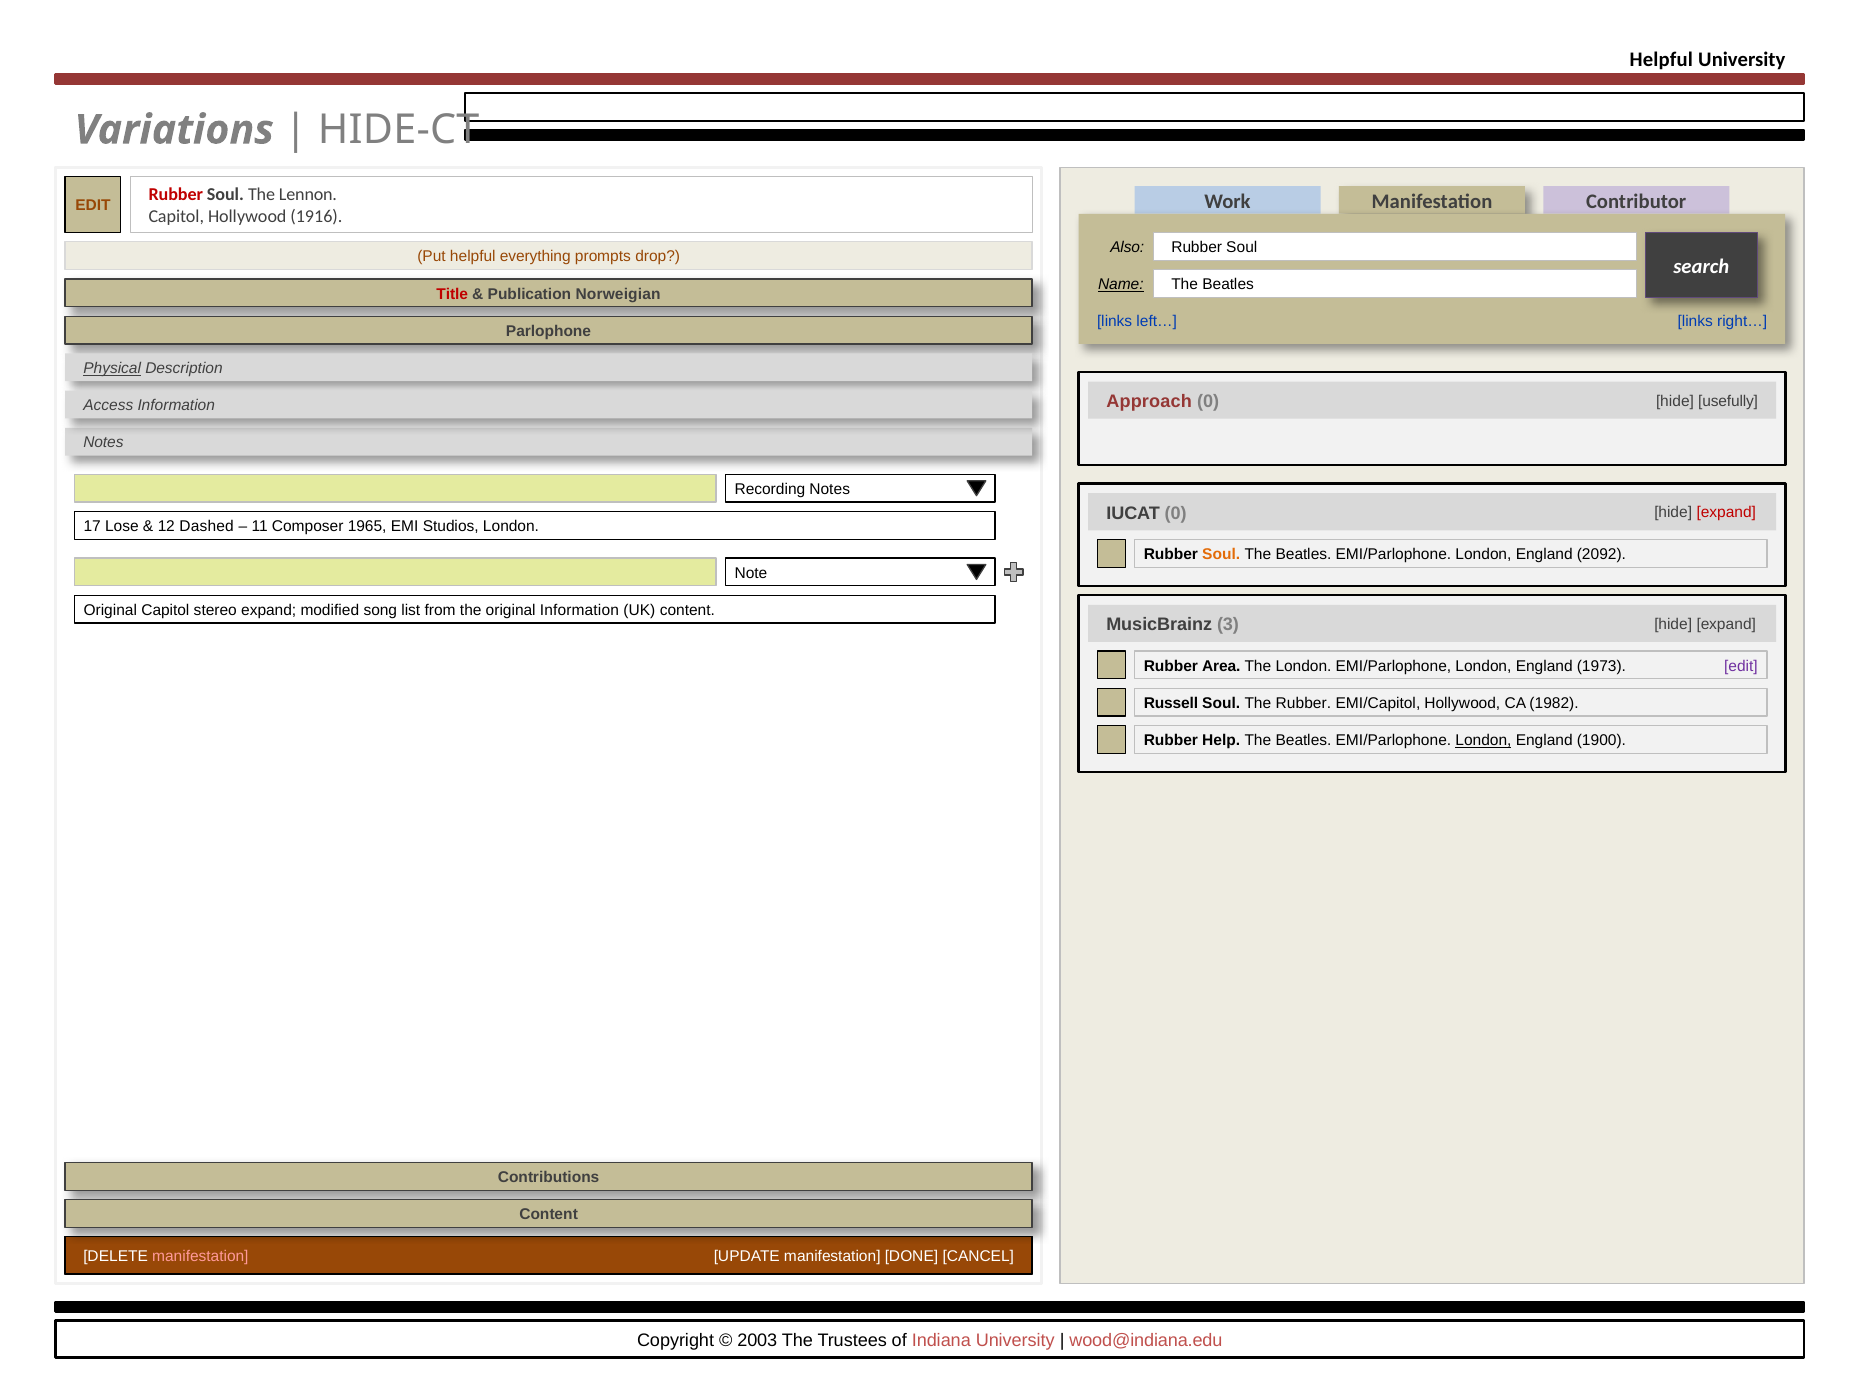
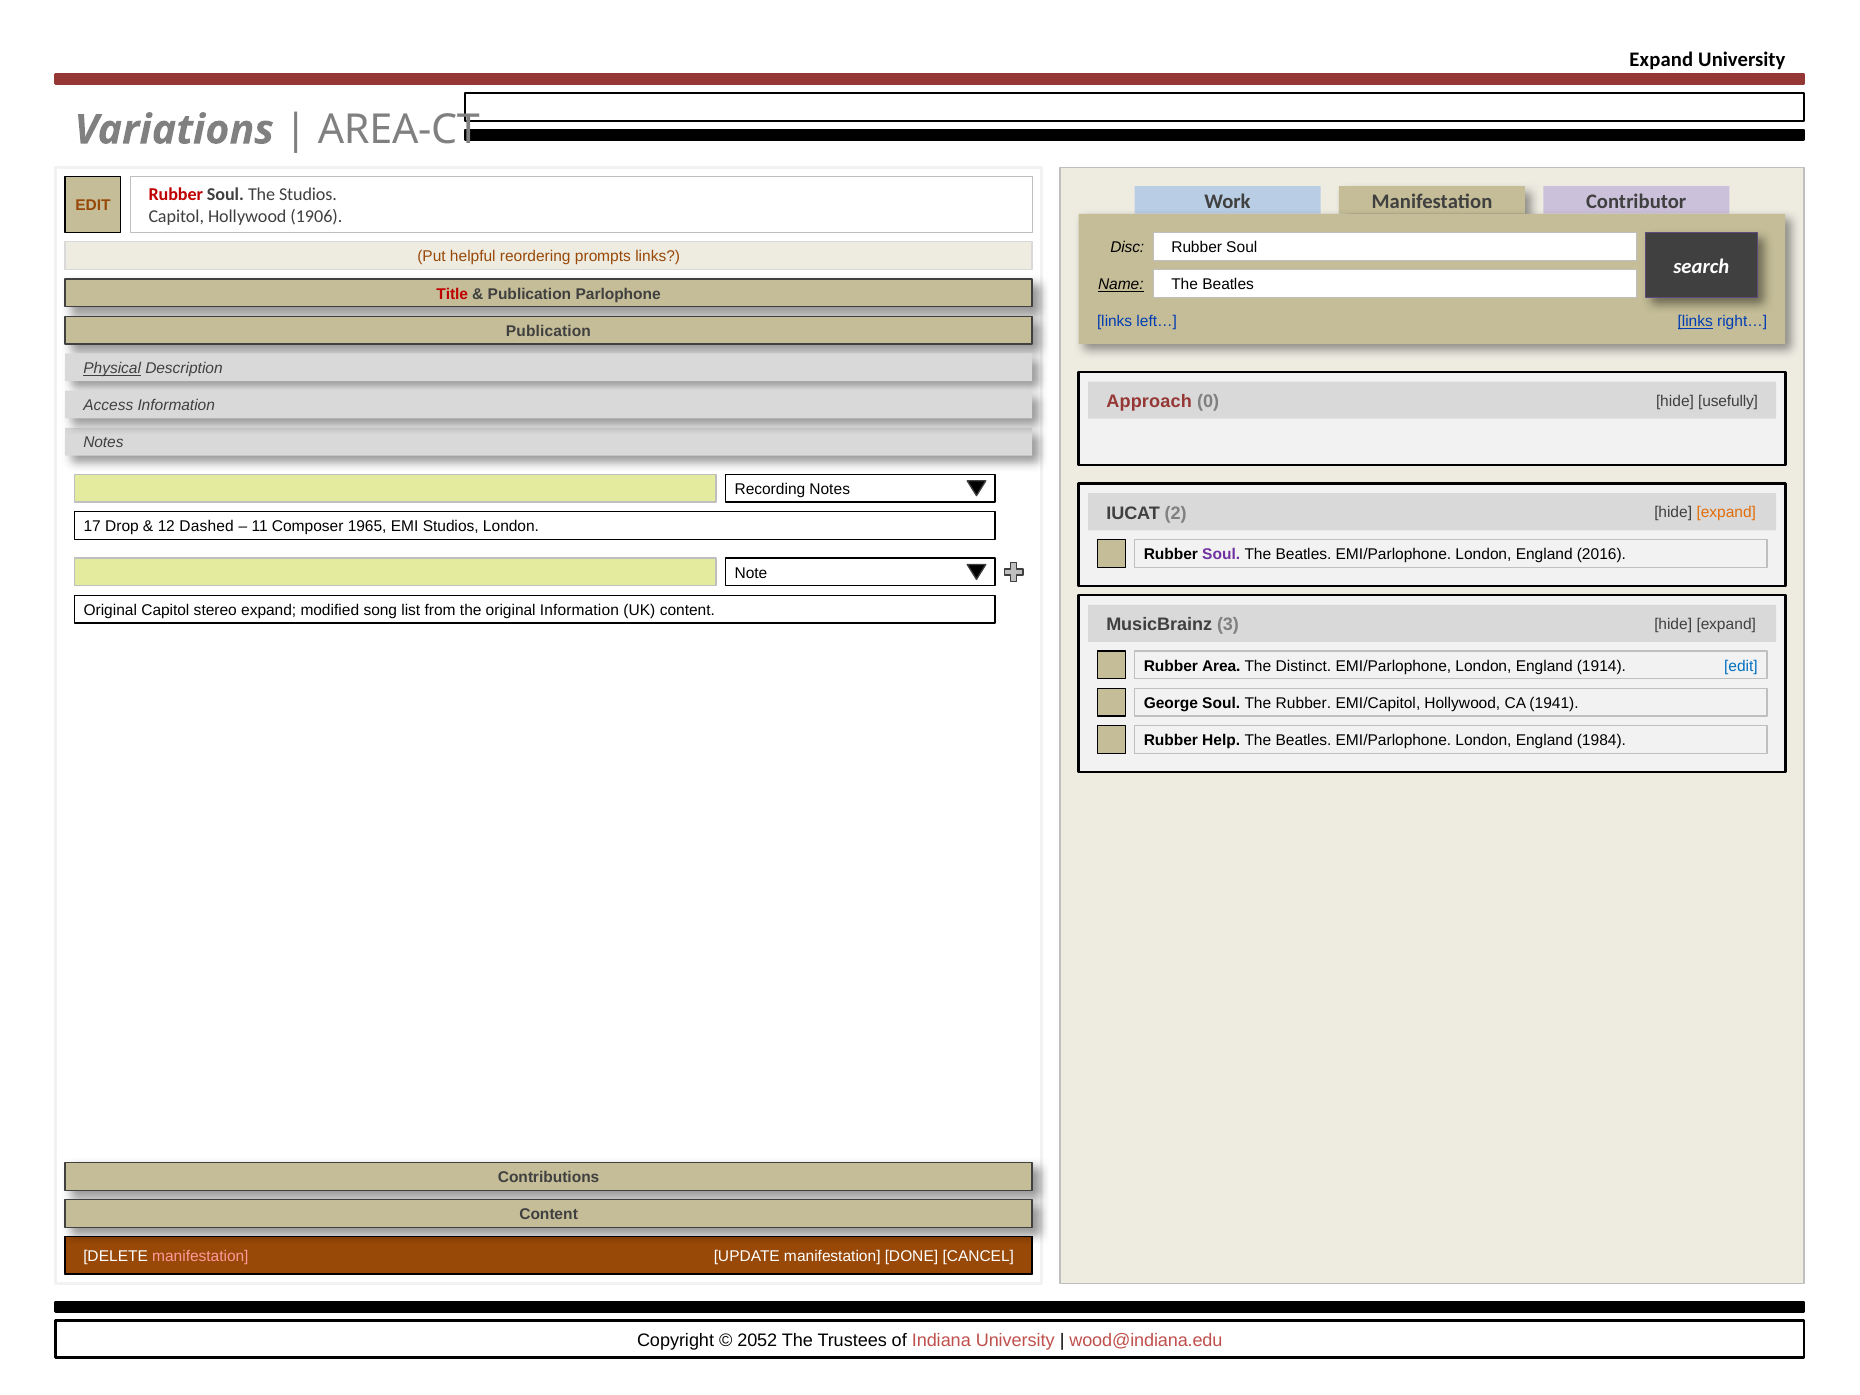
Helpful at (1661, 60): Helpful -> Expand
HIDE-CT: HIDE-CT -> AREA-CT
The Lennon: Lennon -> Studios
1916: 1916 -> 1906
Also: Also -> Disc
everything: everything -> reordering
prompts drop: drop -> links
Norweigian: Norweigian -> Parlophone
links at (1695, 322) underline: none -> present
Parlophone at (549, 331): Parlophone -> Publication
IUCAT 0: 0 -> 2
expand at (1726, 513) colour: red -> orange
Lose: Lose -> Drop
Soul at (1221, 554) colour: orange -> purple
2092: 2092 -> 2016
The London: London -> Distinct
1973: 1973 -> 1914
edit at (1741, 666) colour: purple -> blue
Russell: Russell -> George
1982: 1982 -> 1941
London at (1483, 740) underline: present -> none
1900: 1900 -> 1984
2003: 2003 -> 2052
